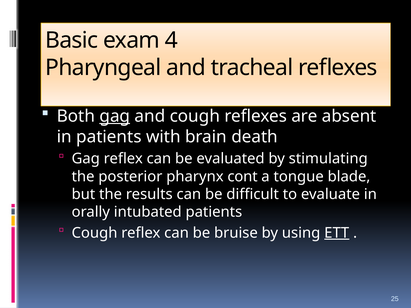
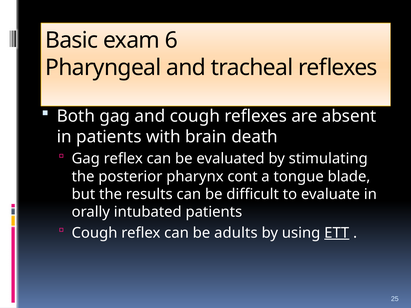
4: 4 -> 6
gag at (115, 116) underline: present -> none
bruise: bruise -> adults
